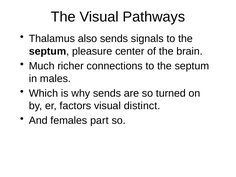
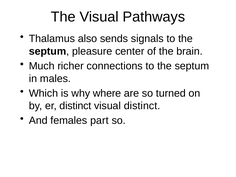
why sends: sends -> where
er factors: factors -> distinct
